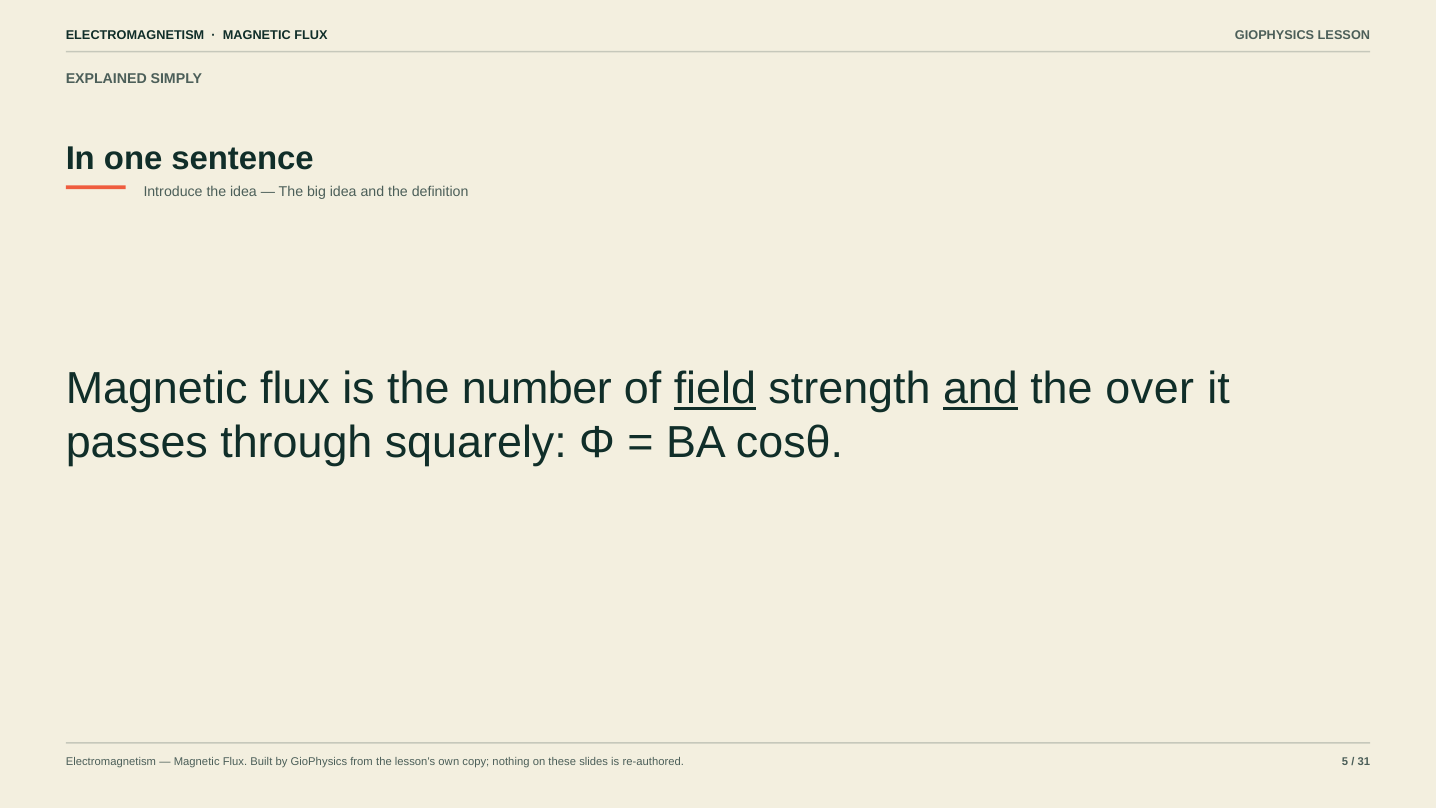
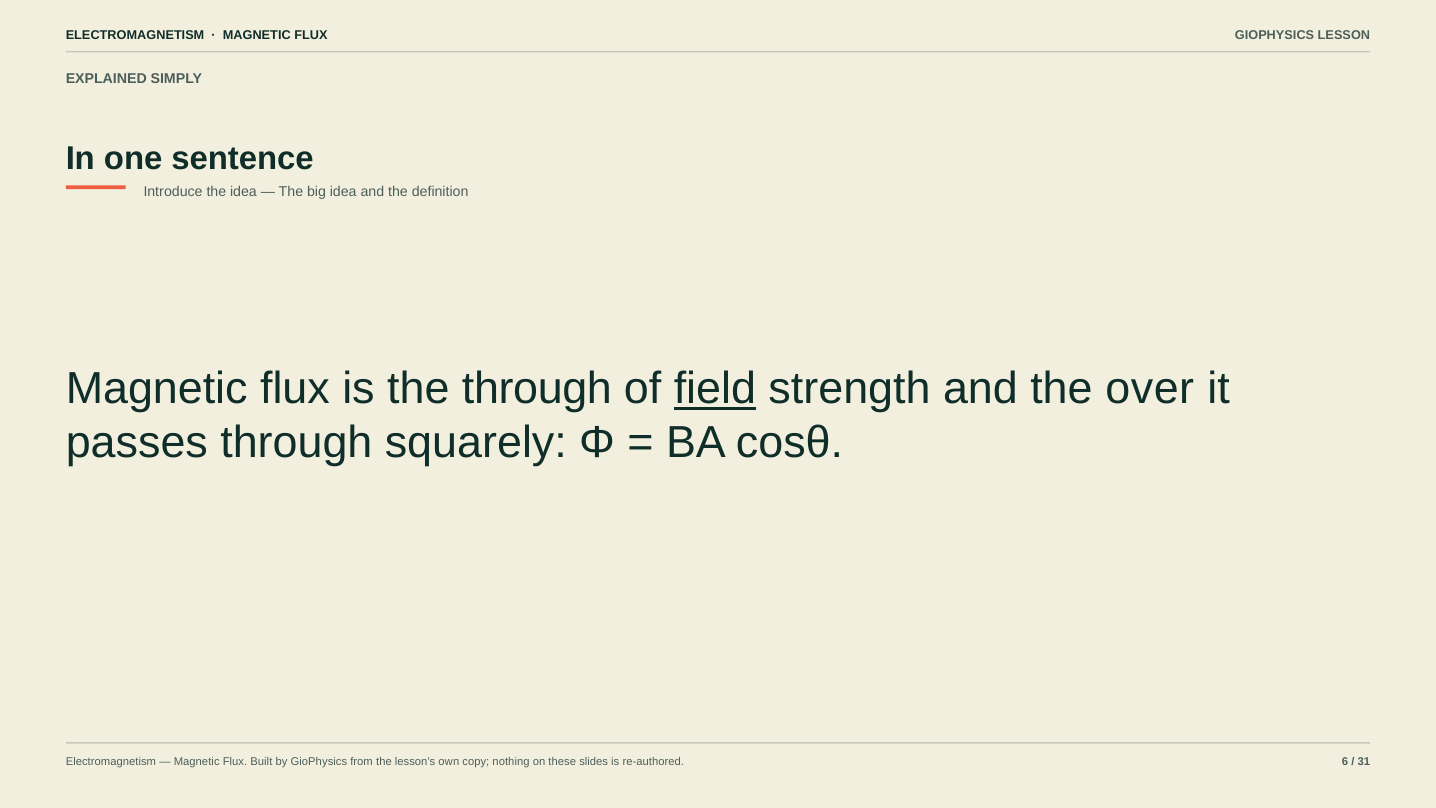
the number: number -> through
and at (980, 389) underline: present -> none
5: 5 -> 6
